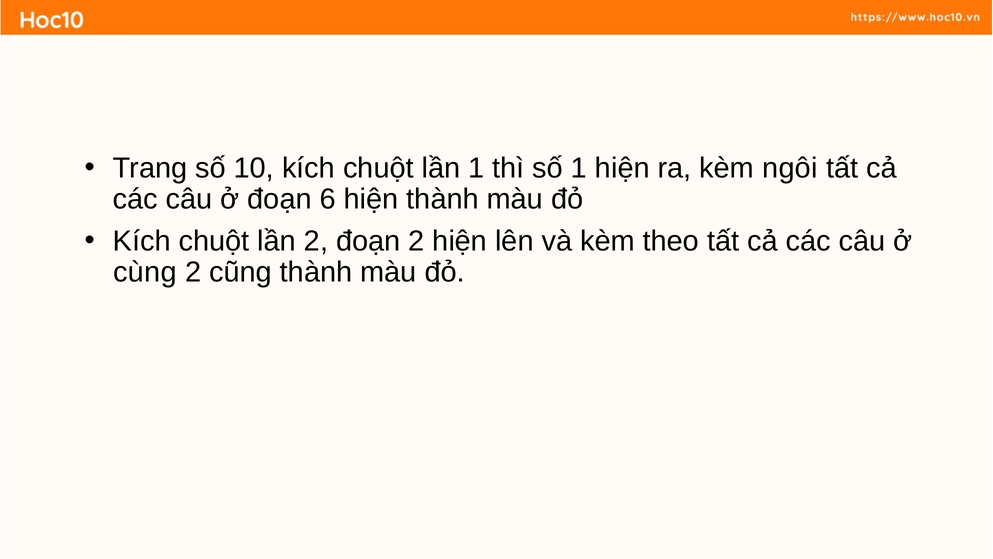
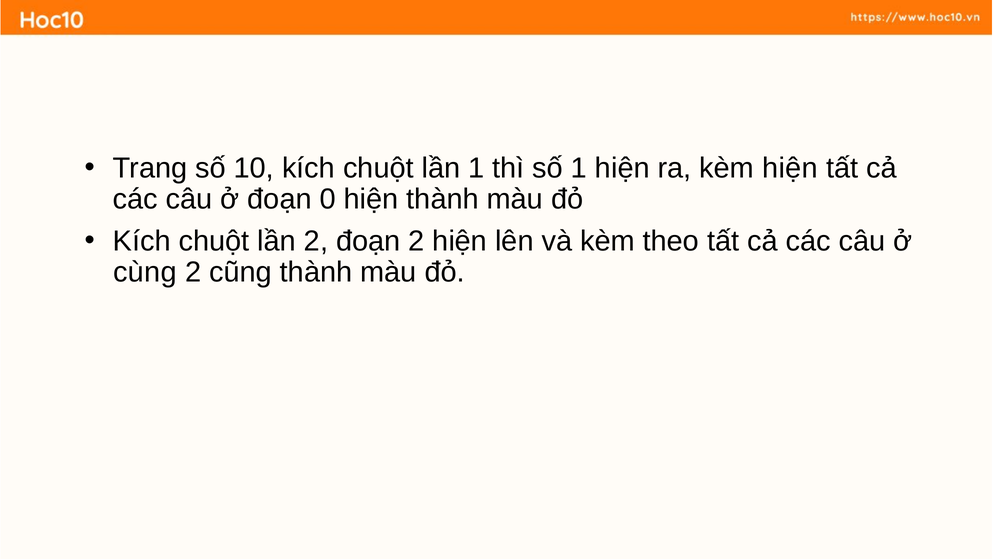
kèm ngôi: ngôi -> hiện
6: 6 -> 0
